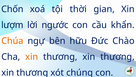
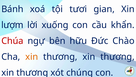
Chốn: Chốn -> Bánh
thời: thời -> tươi
ngước: ngước -> xuống
Chúa colour: orange -> red
